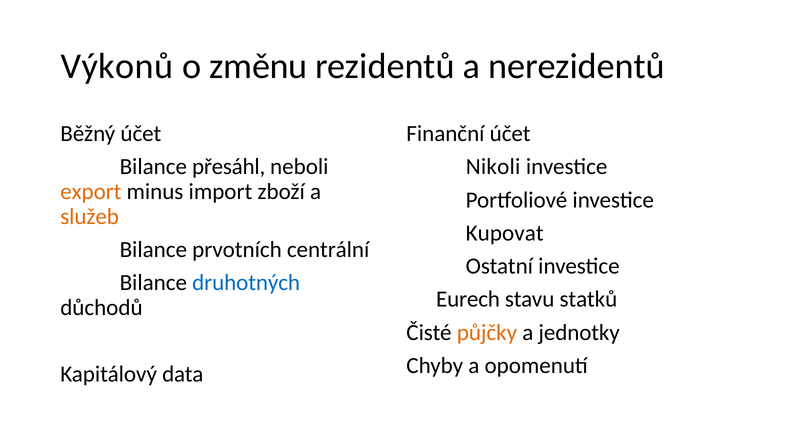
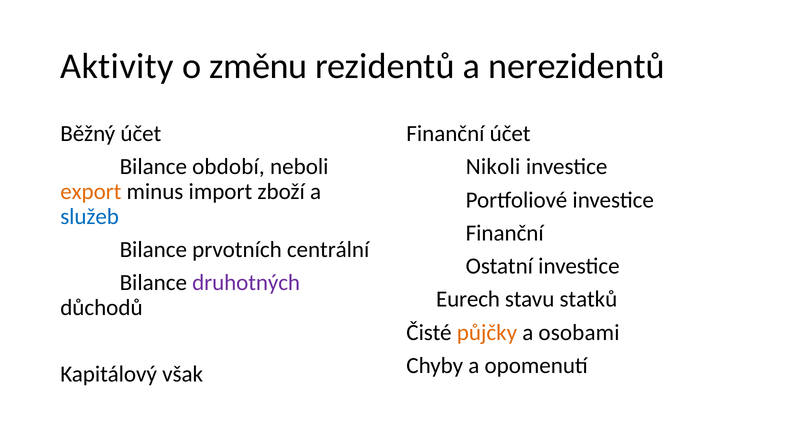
Výkonů: Výkonů -> Aktivity
přesáhl: přesáhl -> období
služeb colour: orange -> blue
Kupovat at (505, 233): Kupovat -> Finanční
druhotných colour: blue -> purple
jednotky: jednotky -> osobami
data: data -> však
